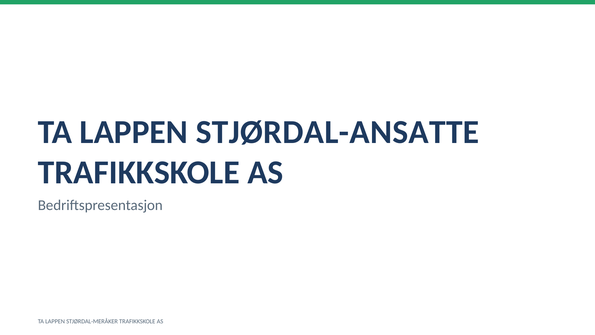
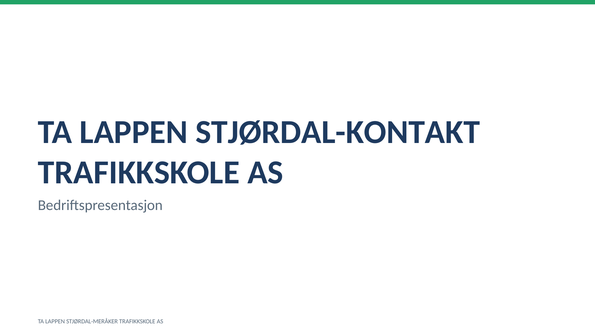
STJØRDAL-ANSATTE: STJØRDAL-ANSATTE -> STJØRDAL-KONTAKT
